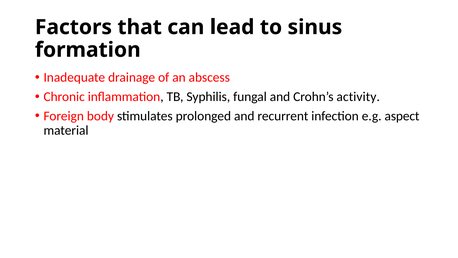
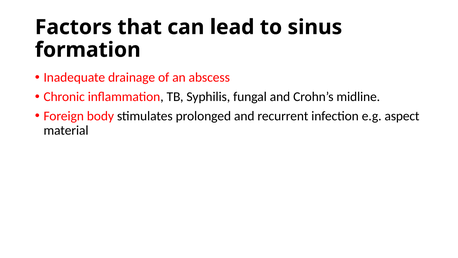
activity: activity -> midline
